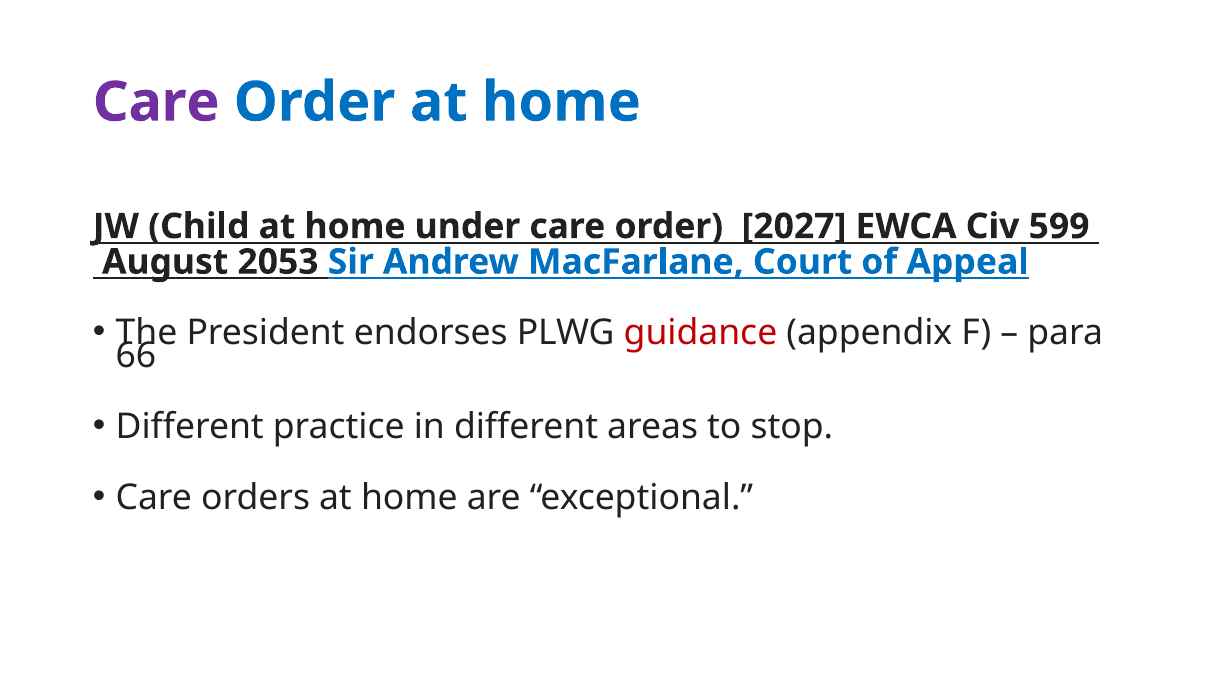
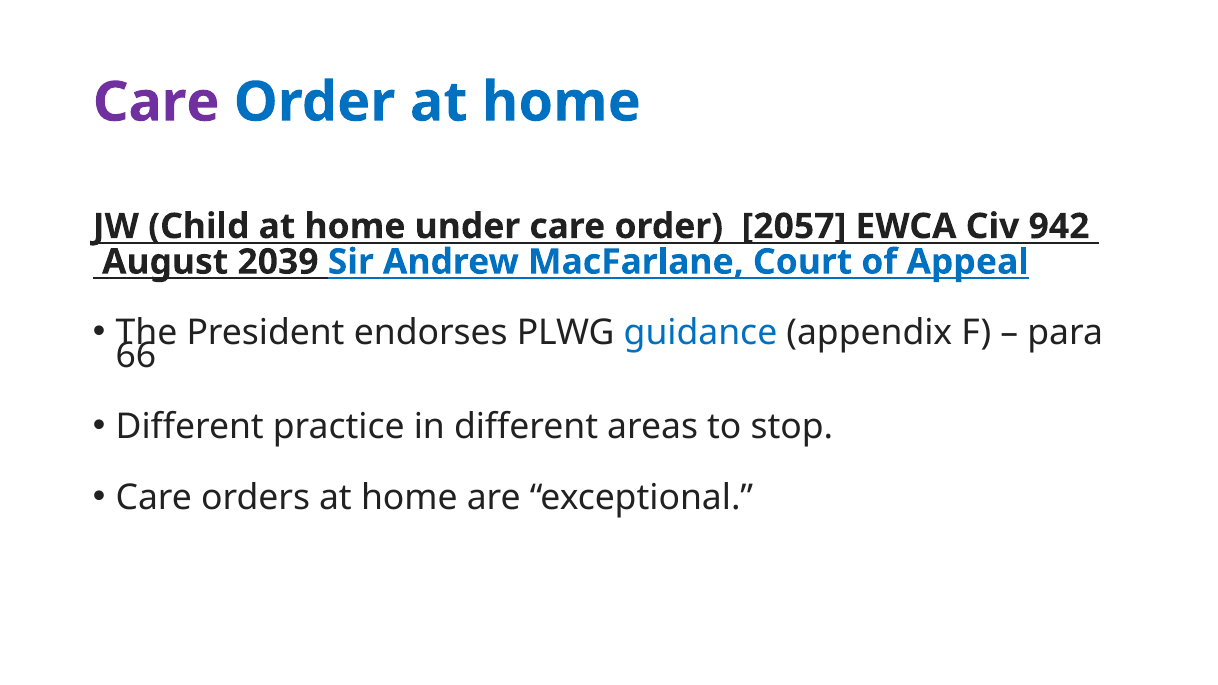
2027: 2027 -> 2057
599: 599 -> 942
2053: 2053 -> 2039
guidance colour: red -> blue
